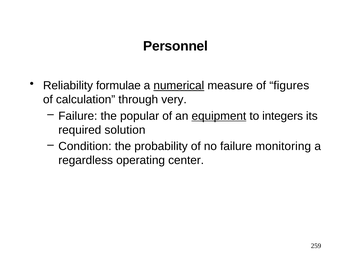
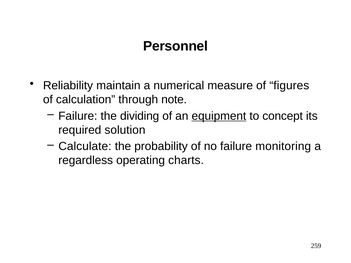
formulae: formulae -> maintain
numerical underline: present -> none
very: very -> note
popular: popular -> dividing
integers: integers -> concept
Condition: Condition -> Calculate
center: center -> charts
